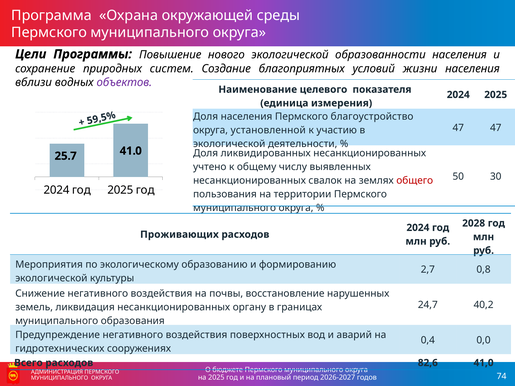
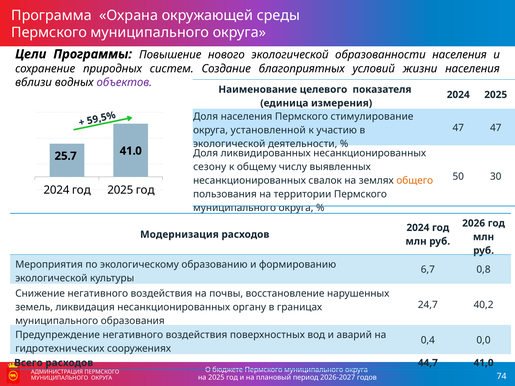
благоустройство: благоустройство -> стимулирование
учтено: учтено -> сезону
общего colour: red -> orange
2028: 2028 -> 2026
Проживающих: Проживающих -> Модернизация
2,7: 2,7 -> 6,7
82,6: 82,6 -> 44,7
